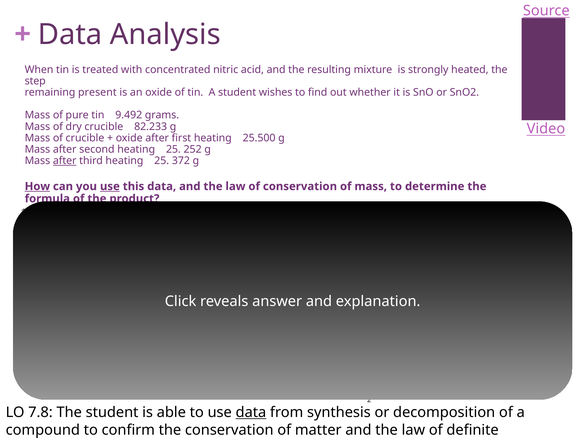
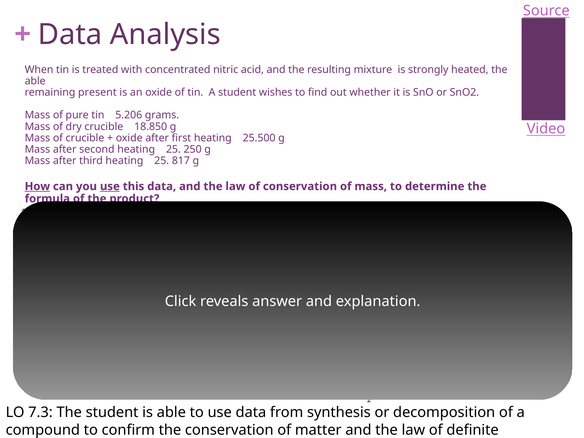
step at (35, 81): step -> able
9.492: 9.492 -> 5.206
82.233: 82.233 -> 18.850
252: 252 -> 250
after at (65, 161) underline: present -> none
372: 372 -> 817
7.8: 7.8 -> 7.3
data at (251, 412) underline: present -> none
